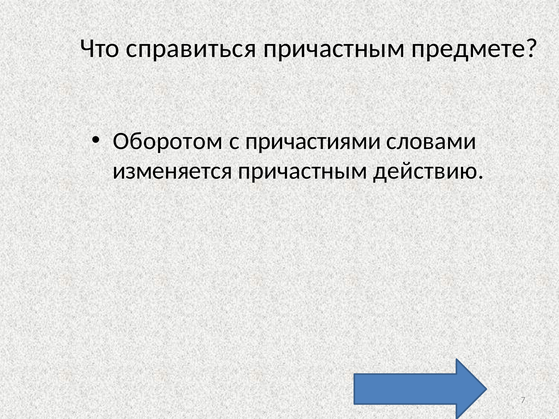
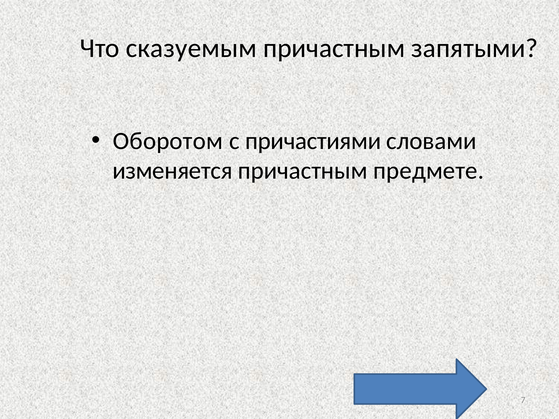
справиться: справиться -> сказуемым
предмете: предмете -> запятыми
действию: действию -> предмете
